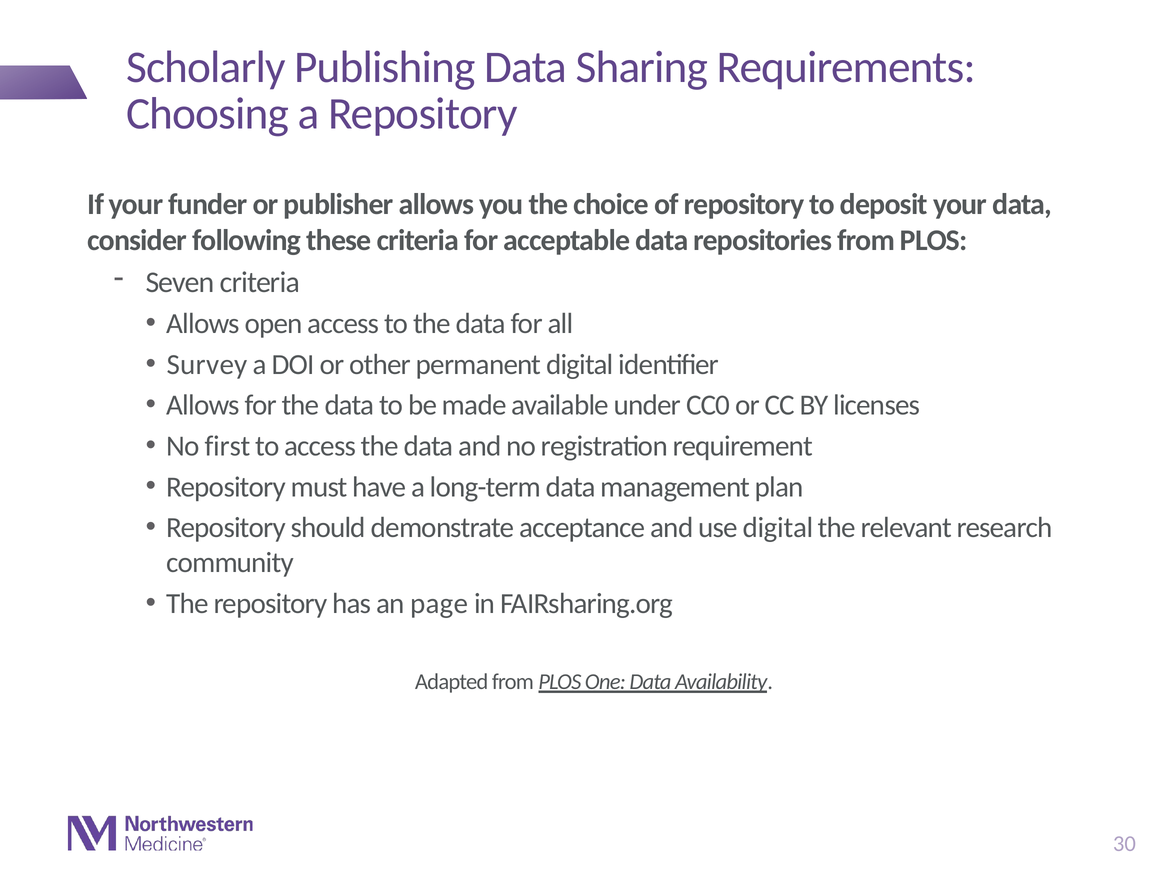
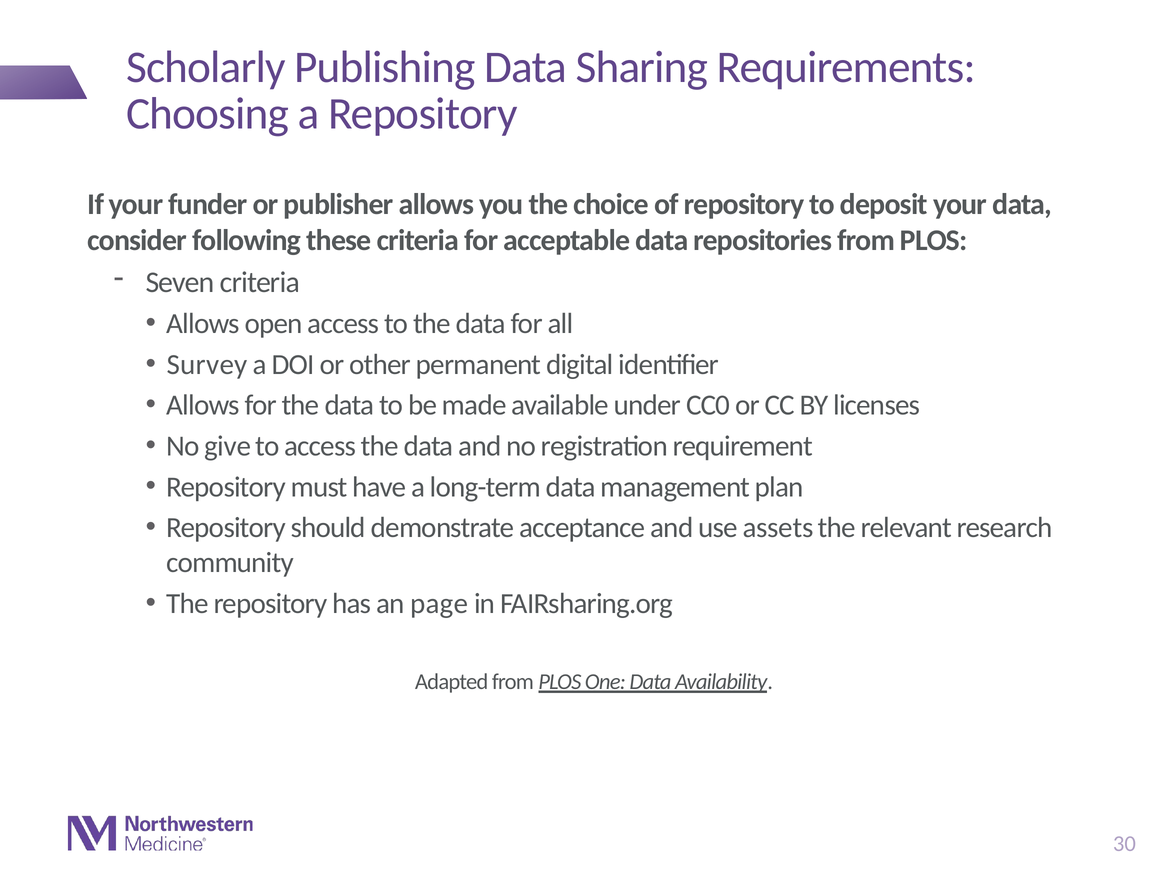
first: first -> give
use digital: digital -> assets
